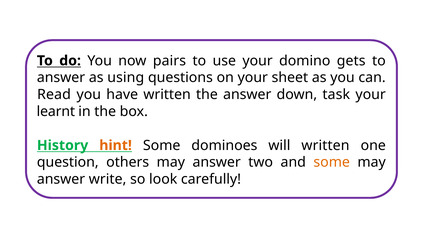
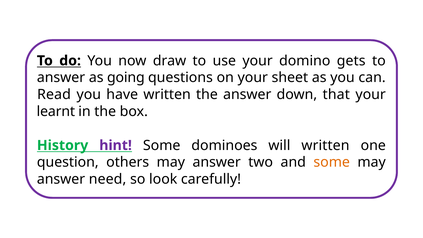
pairs: pairs -> draw
using: using -> going
task: task -> that
hint colour: orange -> purple
write: write -> need
